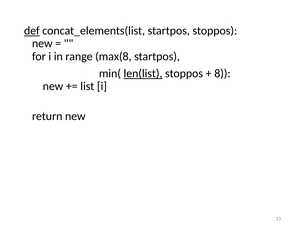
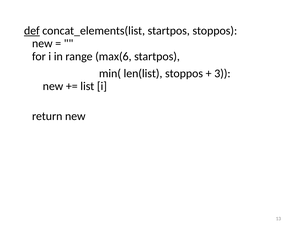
max(8: max(8 -> max(6
len(list underline: present -> none
8: 8 -> 3
